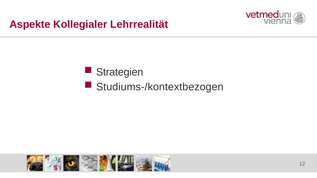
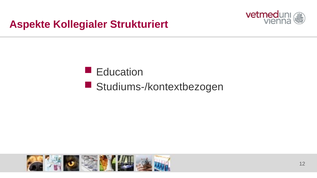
Lehrrealität: Lehrrealität -> Strukturiert
Strategien: Strategien -> Education
